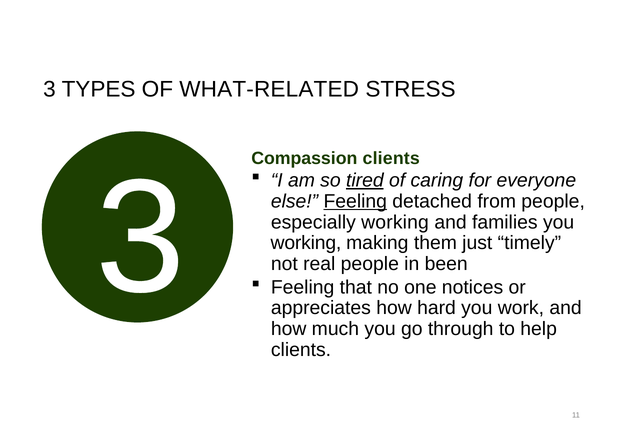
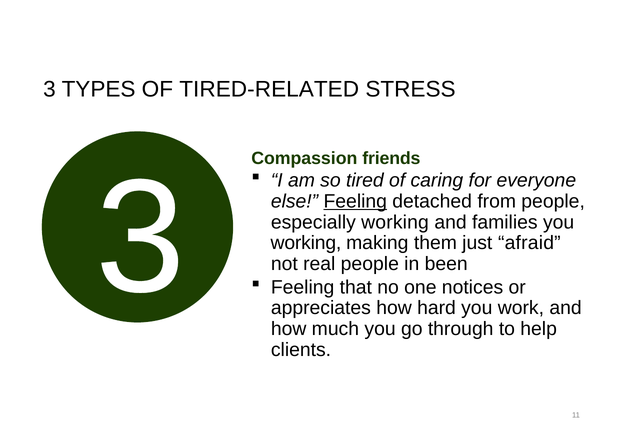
WHAT-RELATED: WHAT-RELATED -> TIRED-RELATED
Compassion clients: clients -> friends
tired underline: present -> none
timely: timely -> afraid
